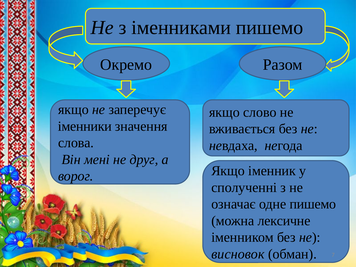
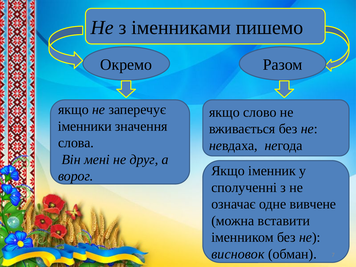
одне пишемо: пишемо -> вивчене
лексичне: лексичне -> вставити
